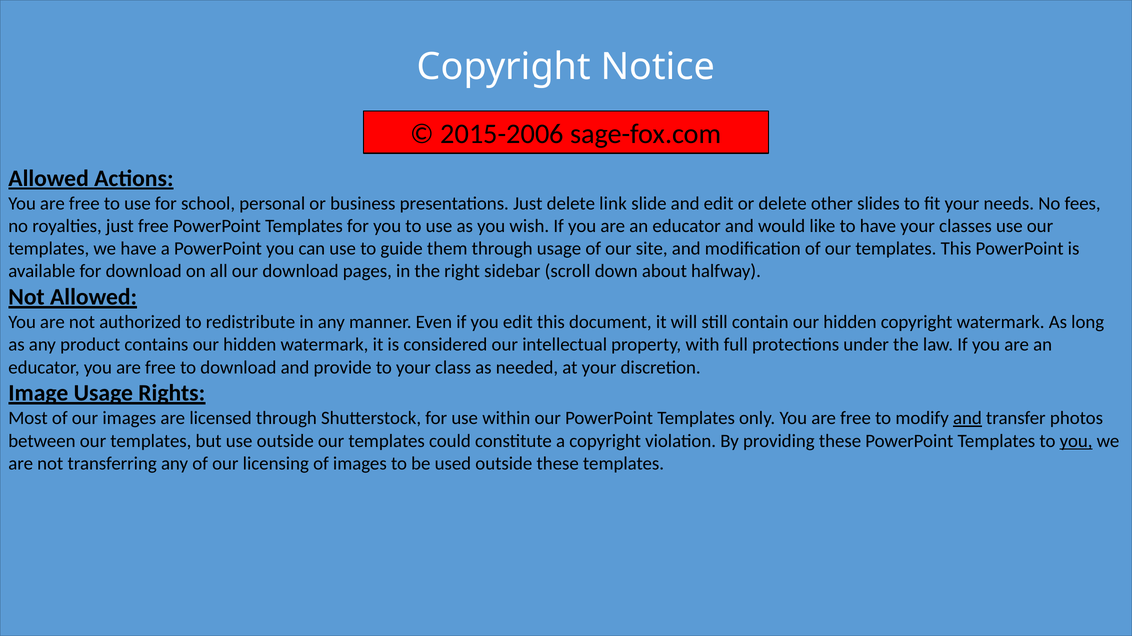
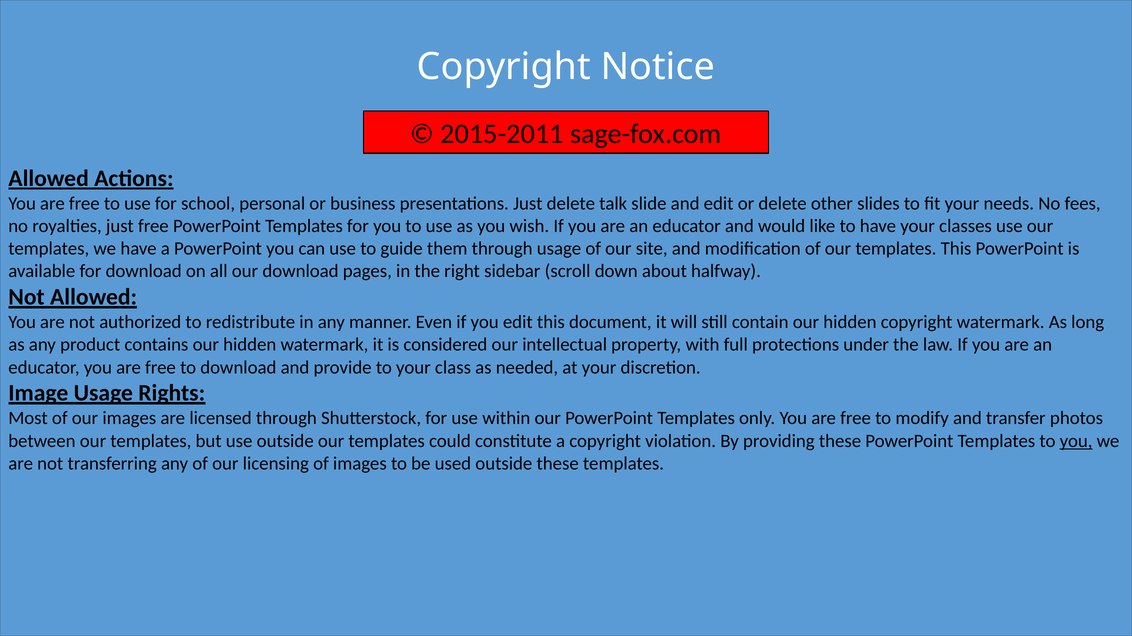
2015-2006: 2015-2006 -> 2015-2011
link: link -> talk
and at (967, 419) underline: present -> none
